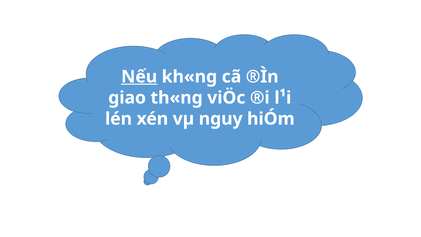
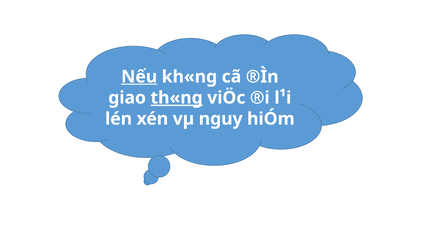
th«ng underline: none -> present
